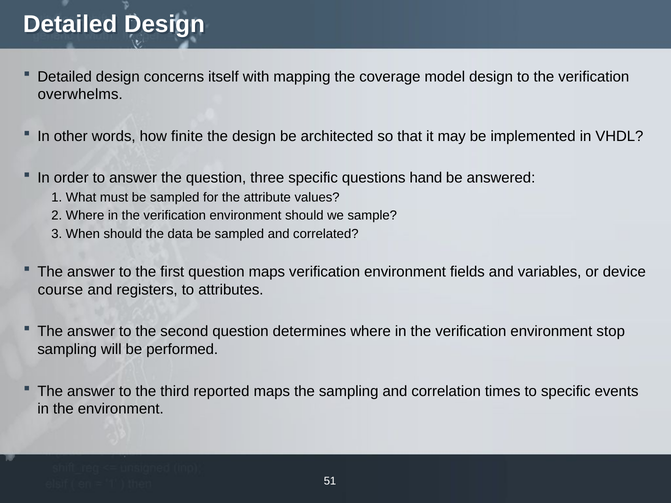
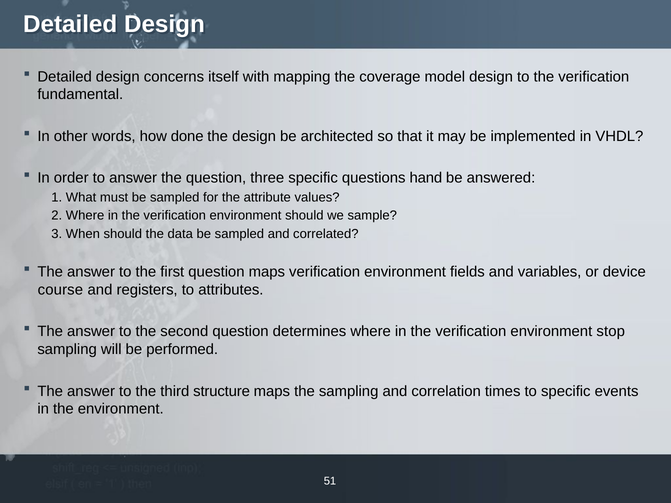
overwhelms: overwhelms -> fundamental
finite: finite -> done
reported: reported -> structure
